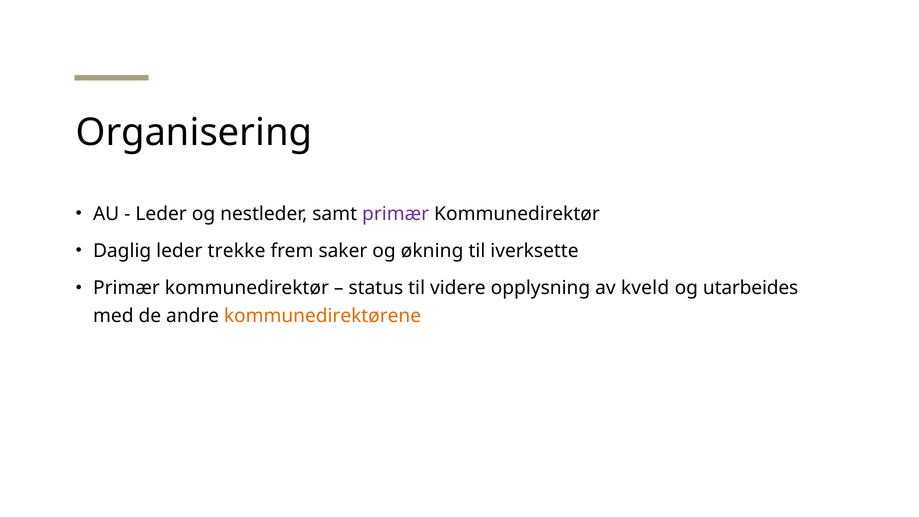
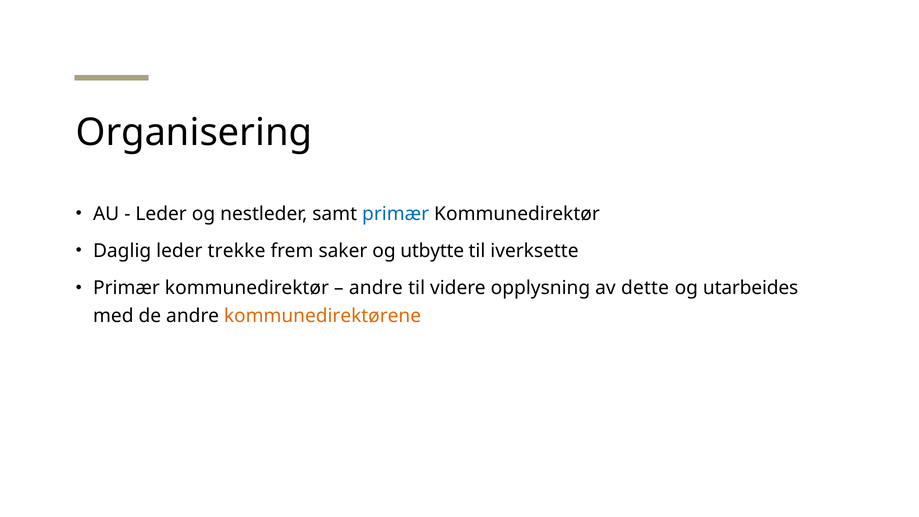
primær at (396, 214) colour: purple -> blue
økning: økning -> utbytte
status at (376, 288): status -> andre
kveld: kveld -> dette
